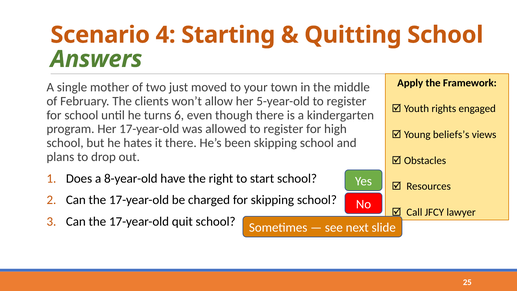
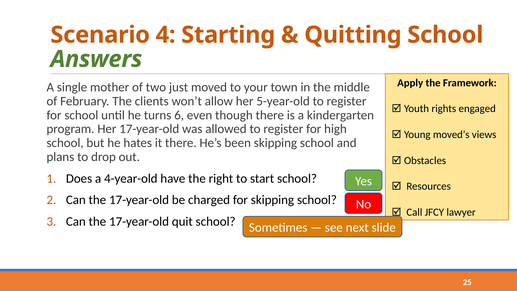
beliefs’s: beliefs’s -> moved’s
8-year-old: 8-year-old -> 4-year-old
